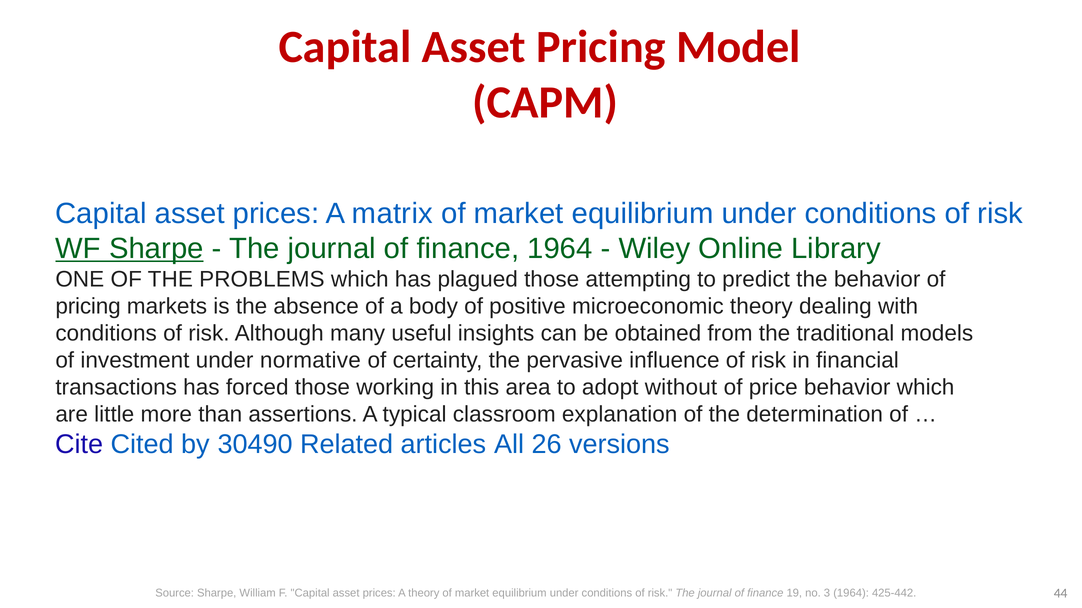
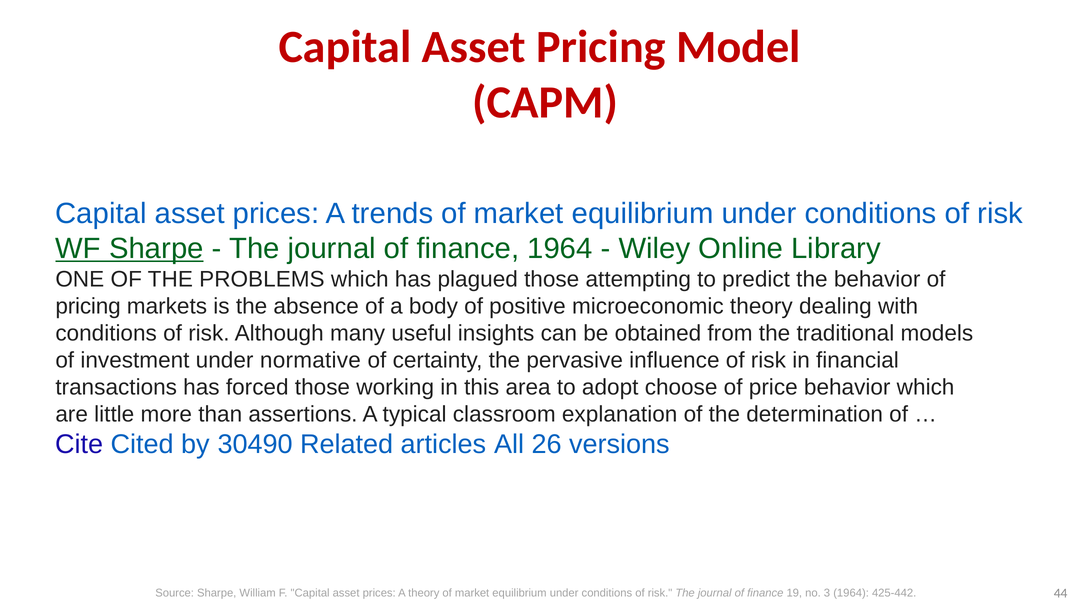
matrix: matrix -> trends
without: without -> choose
